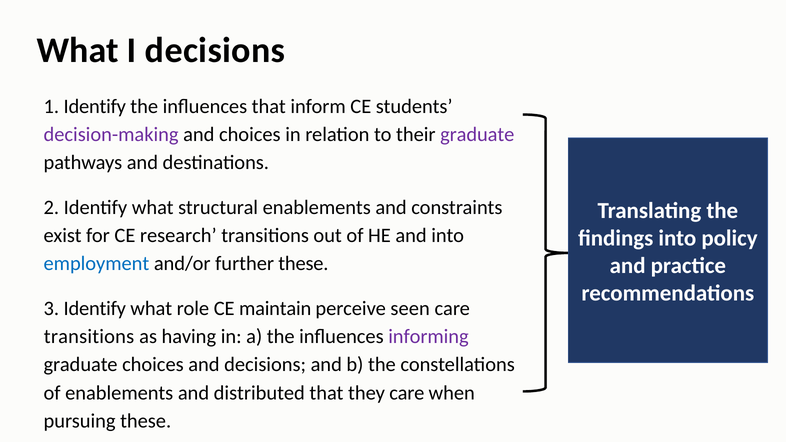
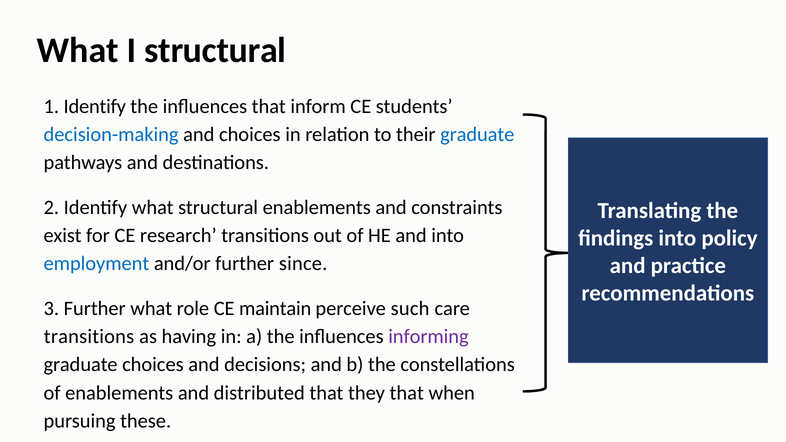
I decisions: decisions -> structural
decision-making colour: purple -> blue
graduate at (477, 135) colour: purple -> blue
further these: these -> since
3 Identify: Identify -> Further
seen: seen -> such
they care: care -> that
